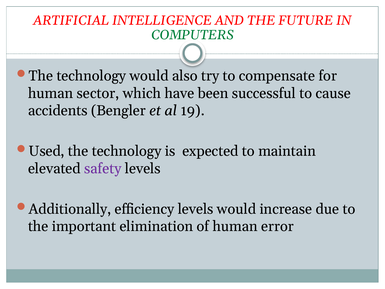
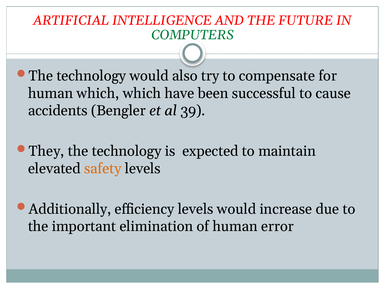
human sector: sector -> which
19: 19 -> 39
Used: Used -> They
safety colour: purple -> orange
